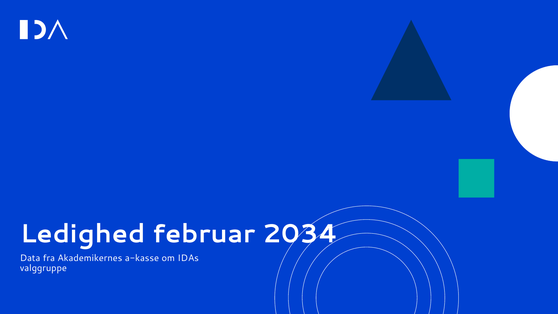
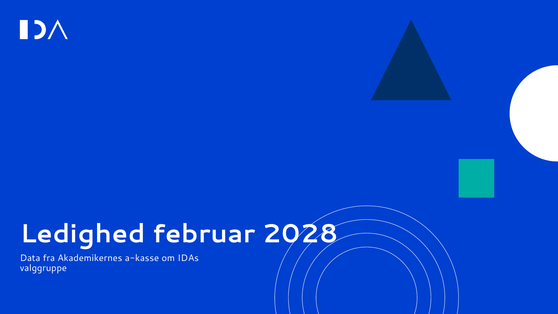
2034: 2034 -> 2028
